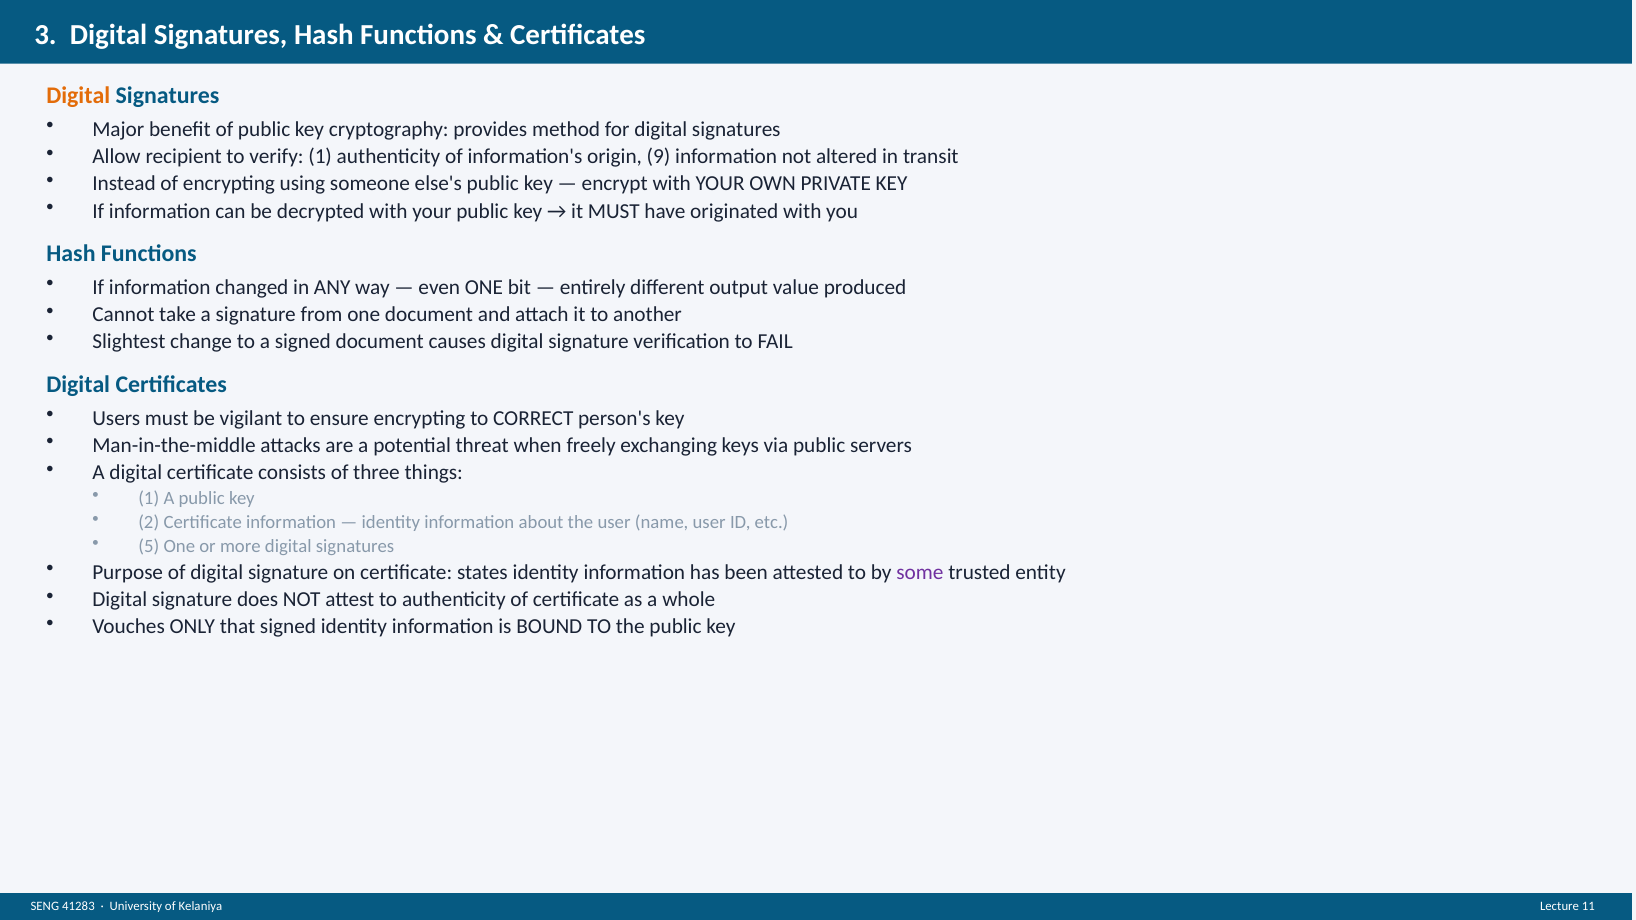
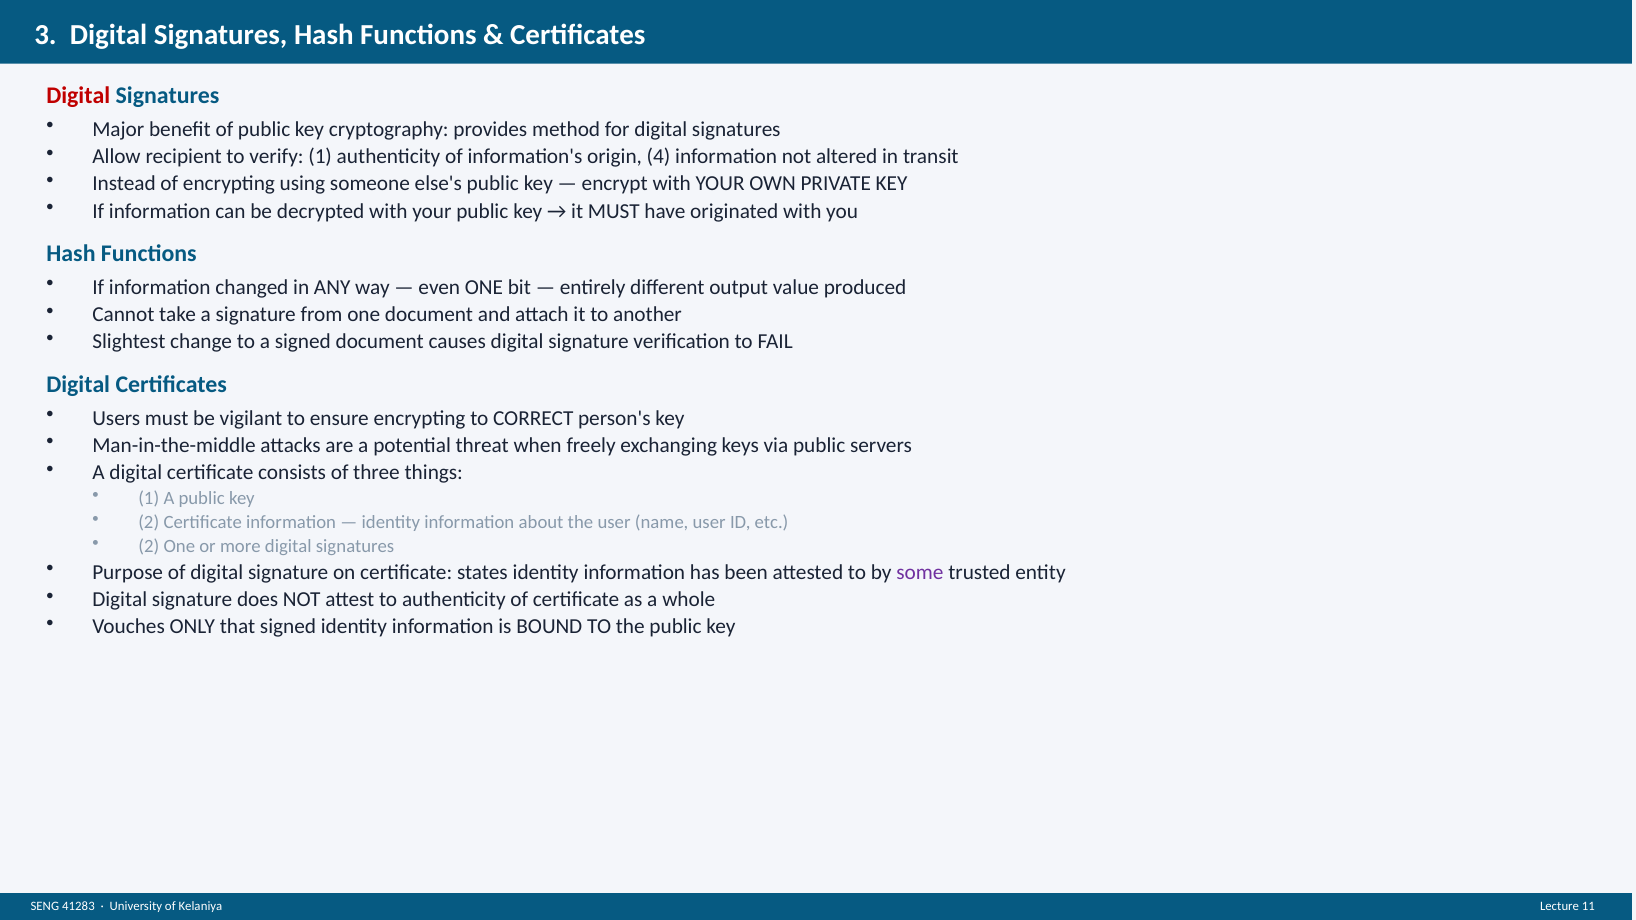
Digital at (78, 96) colour: orange -> red
9: 9 -> 4
5 at (149, 547): 5 -> 2
